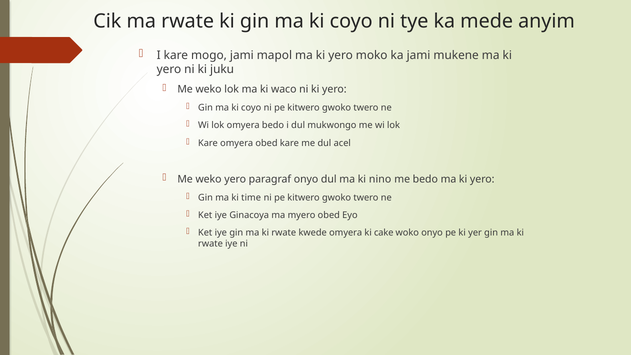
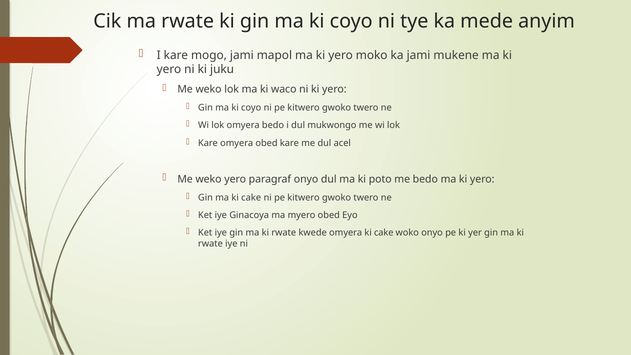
nino: nino -> poto
ma ki time: time -> cake
